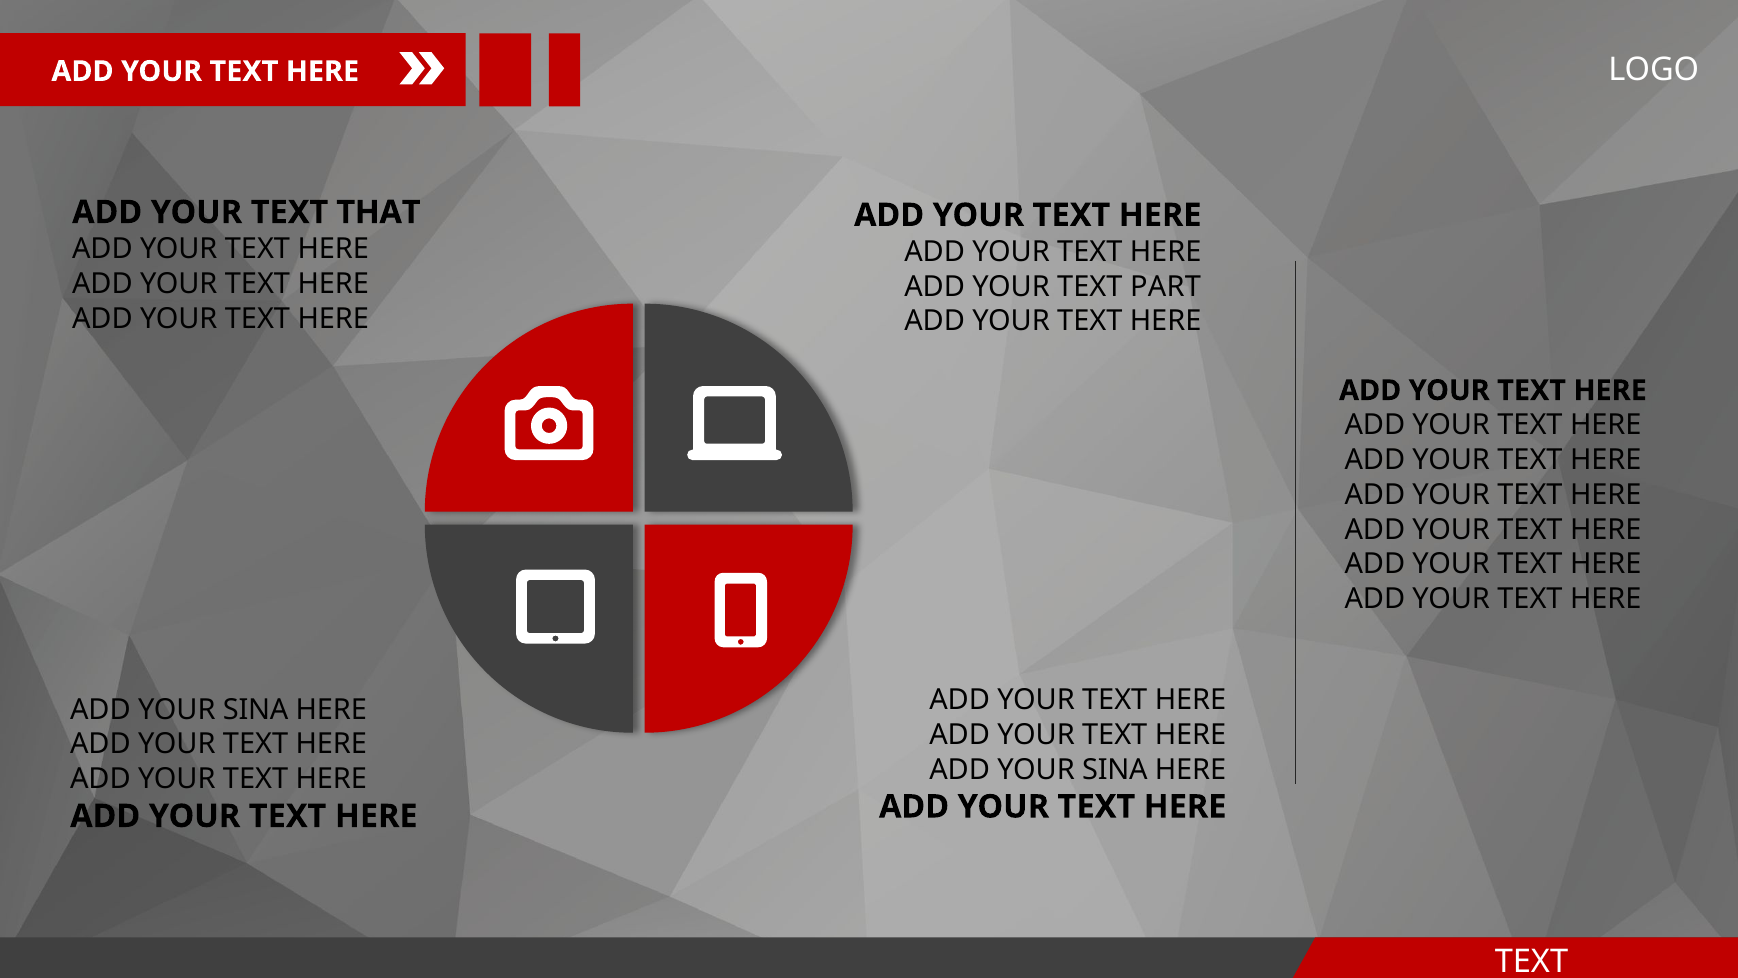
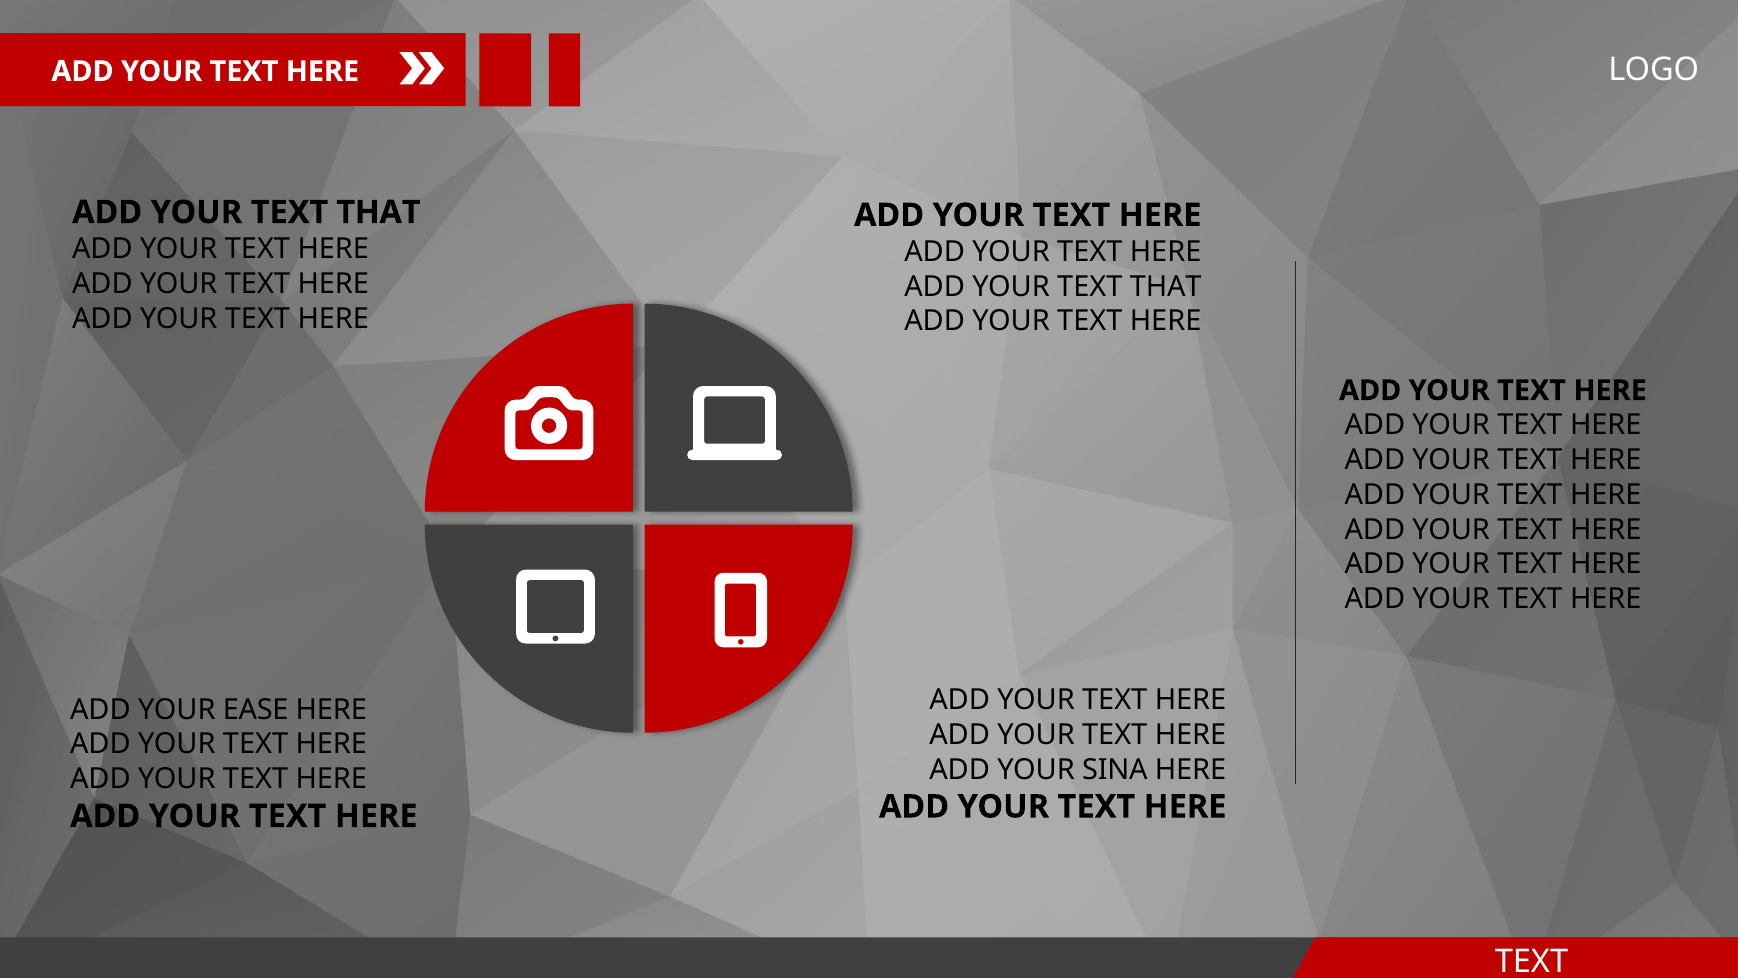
PART at (1165, 287): PART -> THAT
SINA at (256, 709): SINA -> EASE
